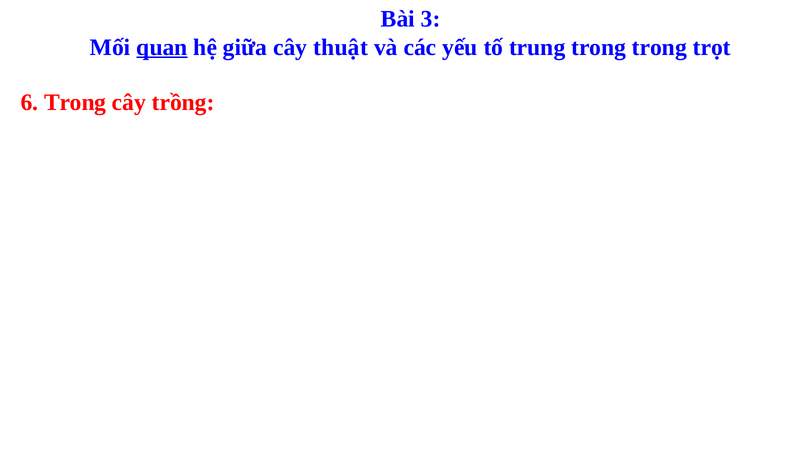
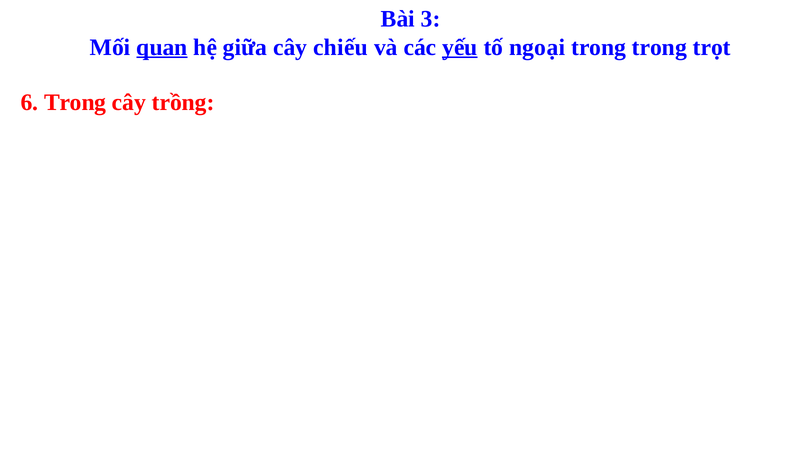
thuật: thuật -> chiếu
yếu underline: none -> present
trung: trung -> ngoại
